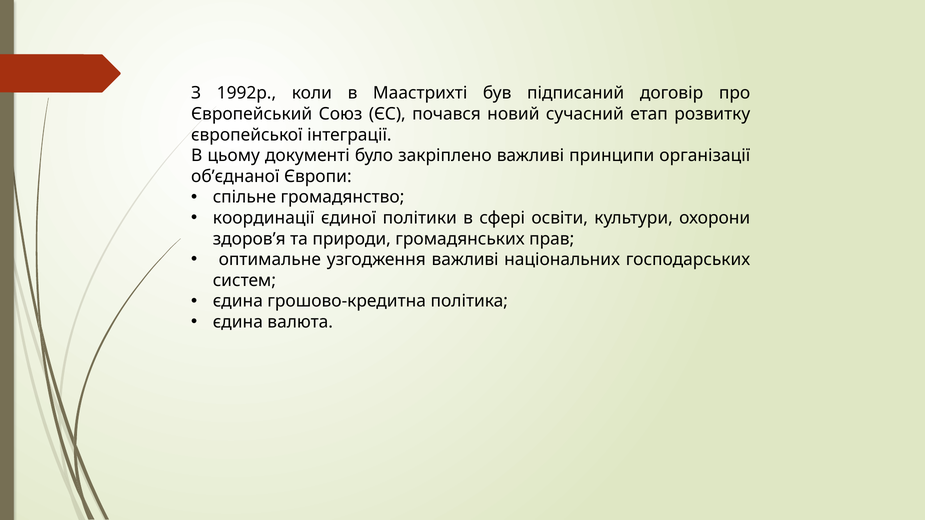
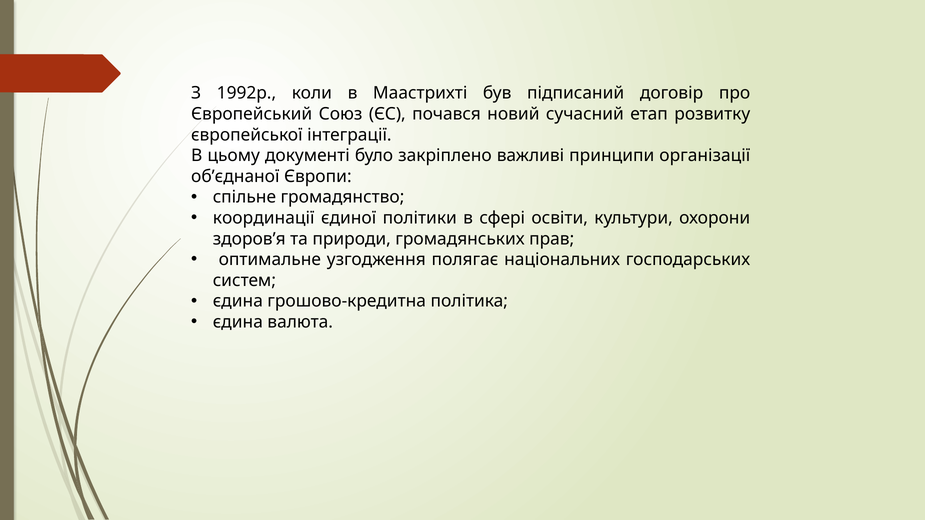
узгодження важливі: важливі -> полягає
